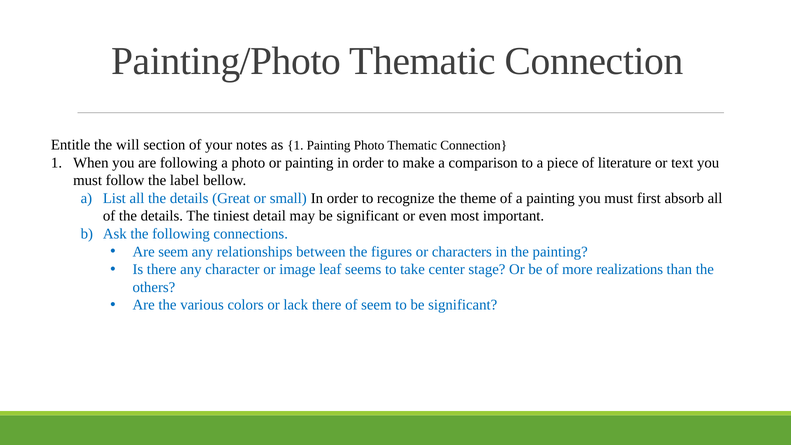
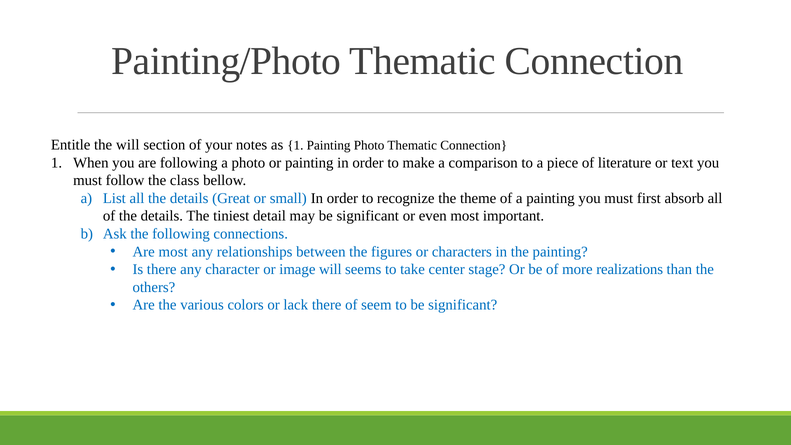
label: label -> class
Are seem: seem -> most
image leaf: leaf -> will
